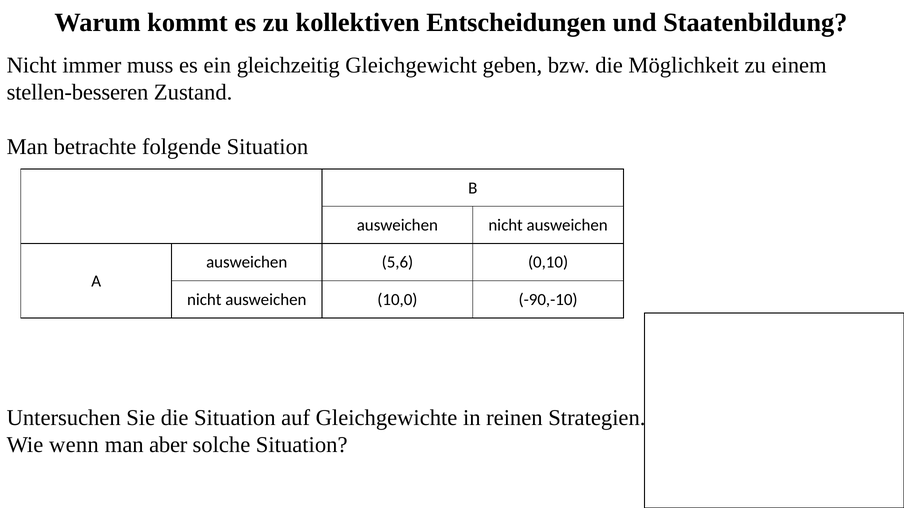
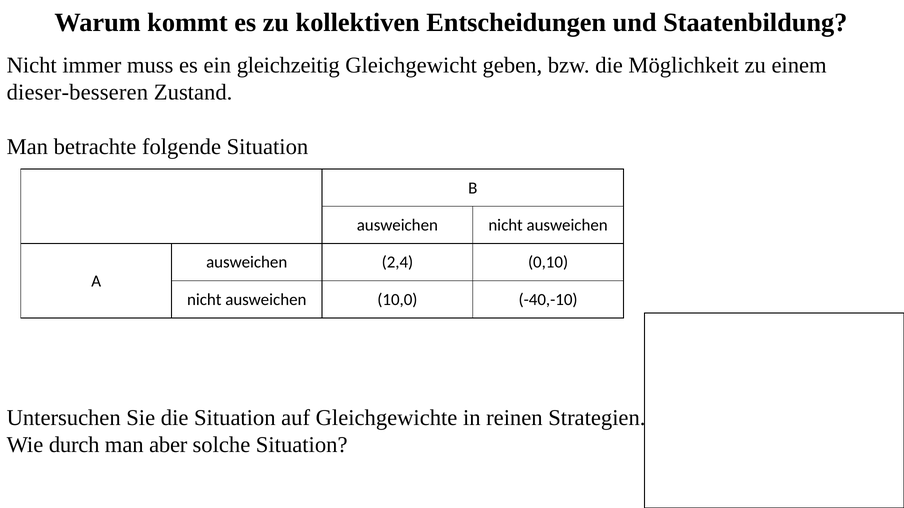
stellen-besseren: stellen-besseren -> dieser-besseren
5,6: 5,6 -> 2,4
-90,-10: -90,-10 -> -40,-10
wenn: wenn -> durch
